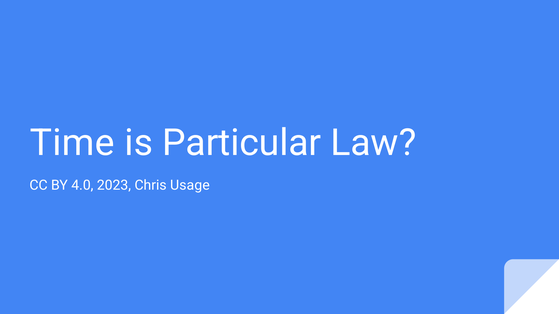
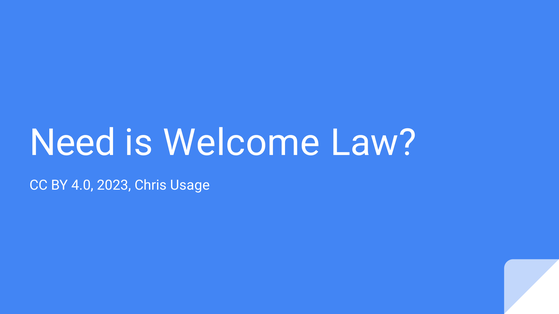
Time: Time -> Need
Particular: Particular -> Welcome
